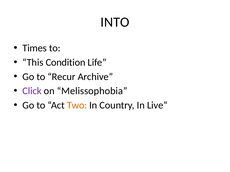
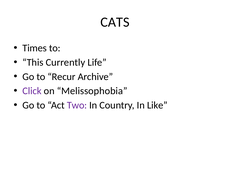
INTO: INTO -> CATS
Condition: Condition -> Currently
Two colour: orange -> purple
Live: Live -> Like
